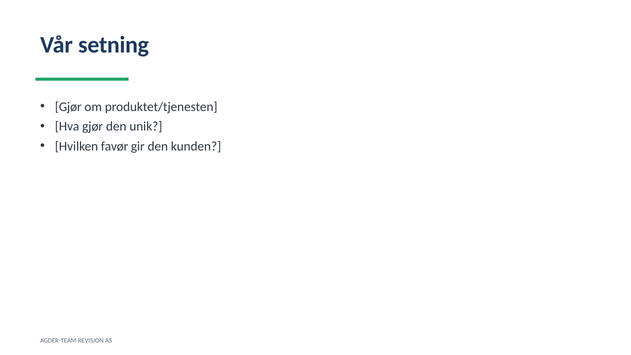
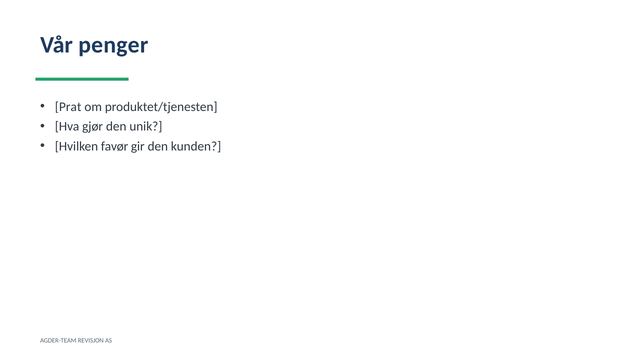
setning: setning -> penger
Gjør at (68, 107): Gjør -> Prat
